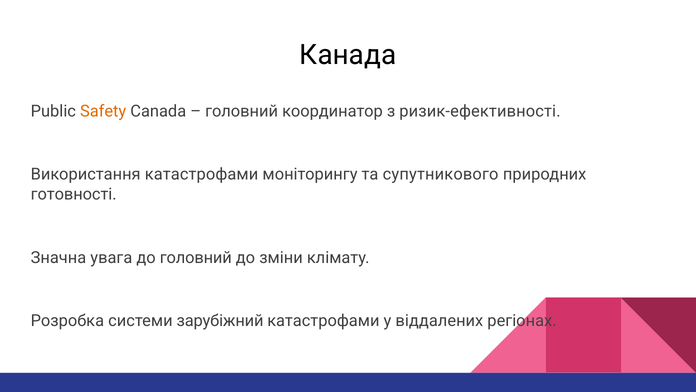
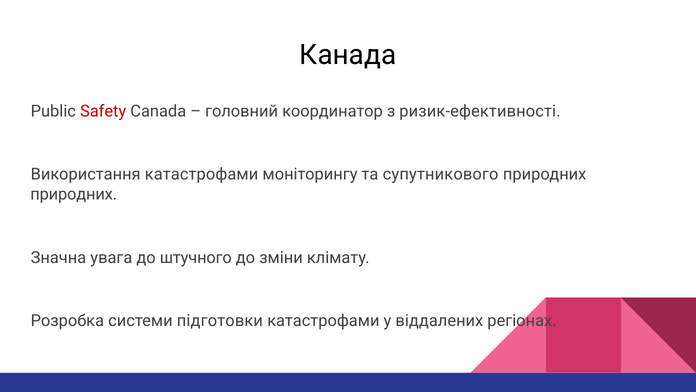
Safety colour: orange -> red
готовності at (74, 194): готовності -> природних
до головний: головний -> штучного
зарубіжний: зарубіжний -> підготовки
